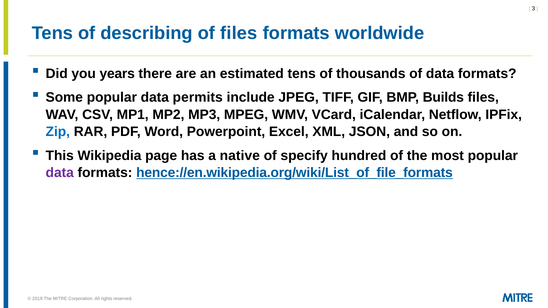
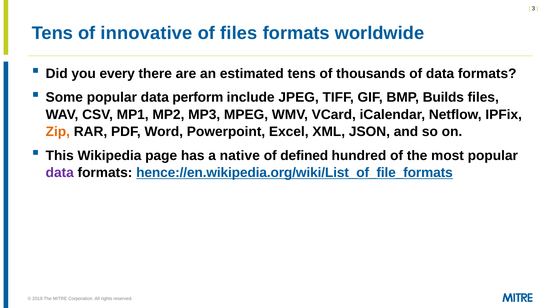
describing: describing -> innovative
years: years -> every
permits: permits -> perform
Zip colour: blue -> orange
specify: specify -> defined
